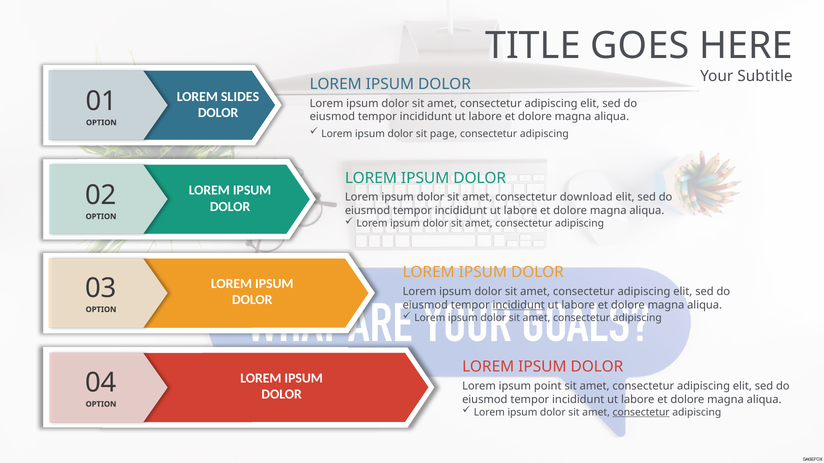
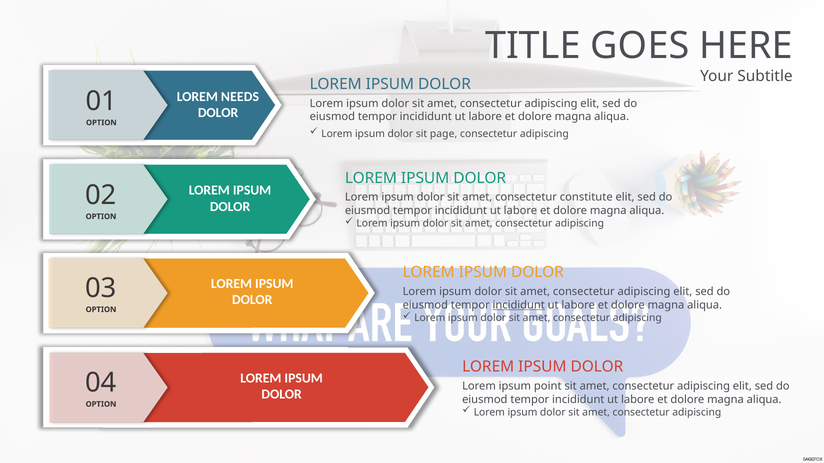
SLIDES: SLIDES -> NEEDS
download: download -> constitute
consectetur at (641, 413) underline: present -> none
